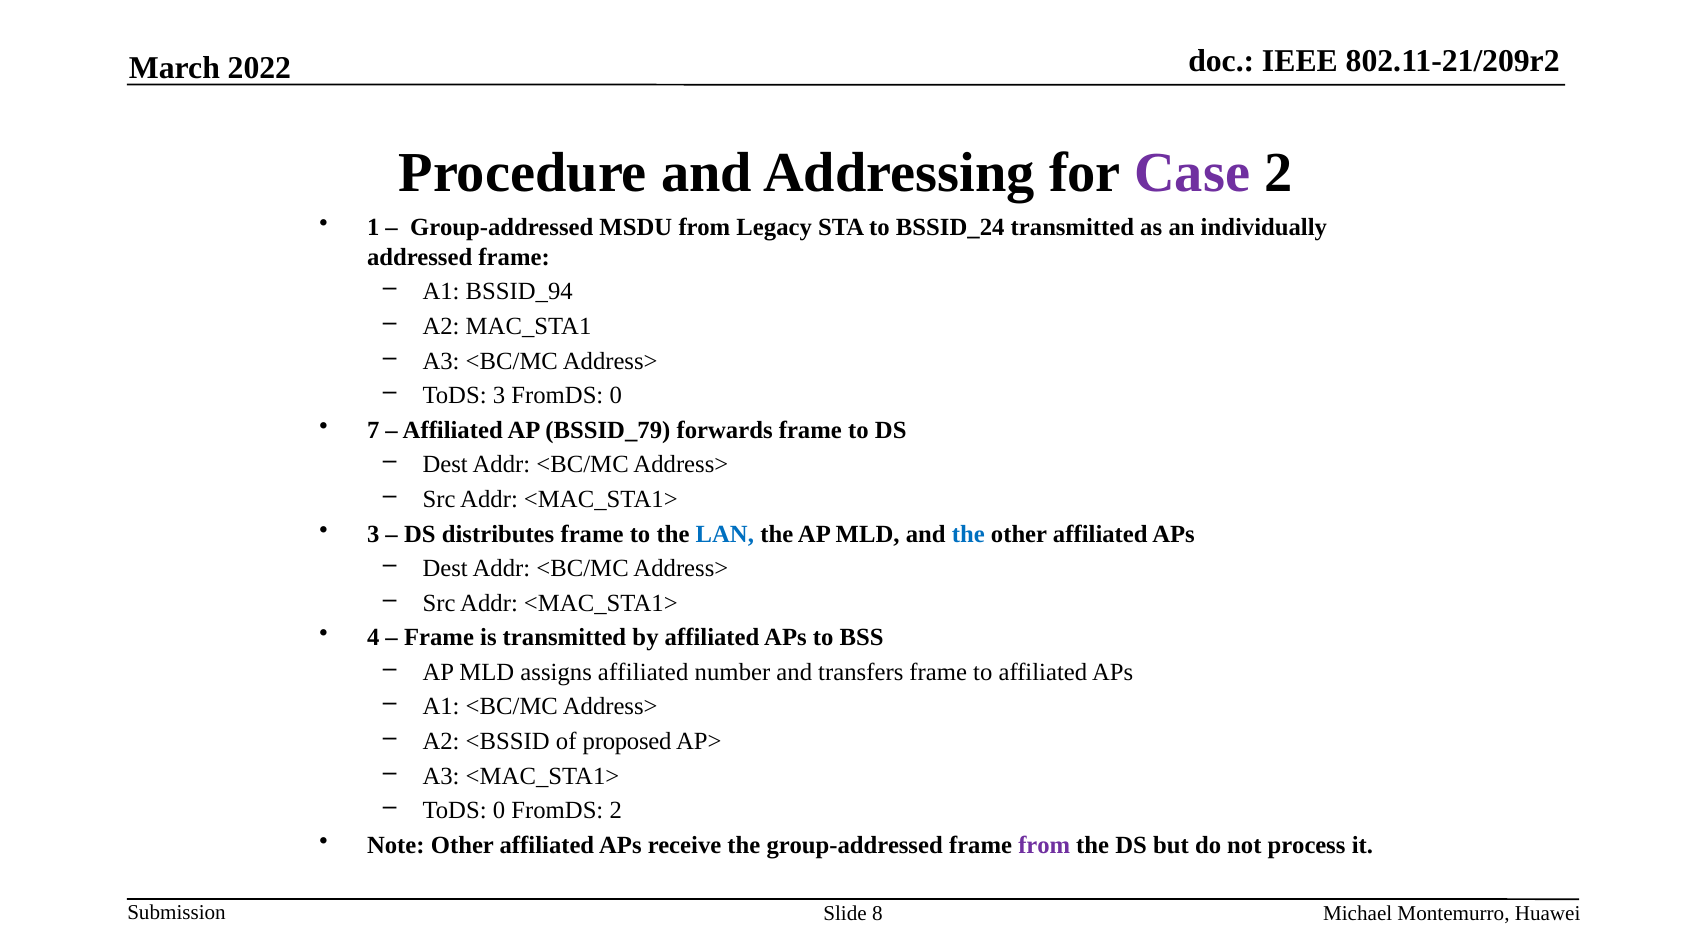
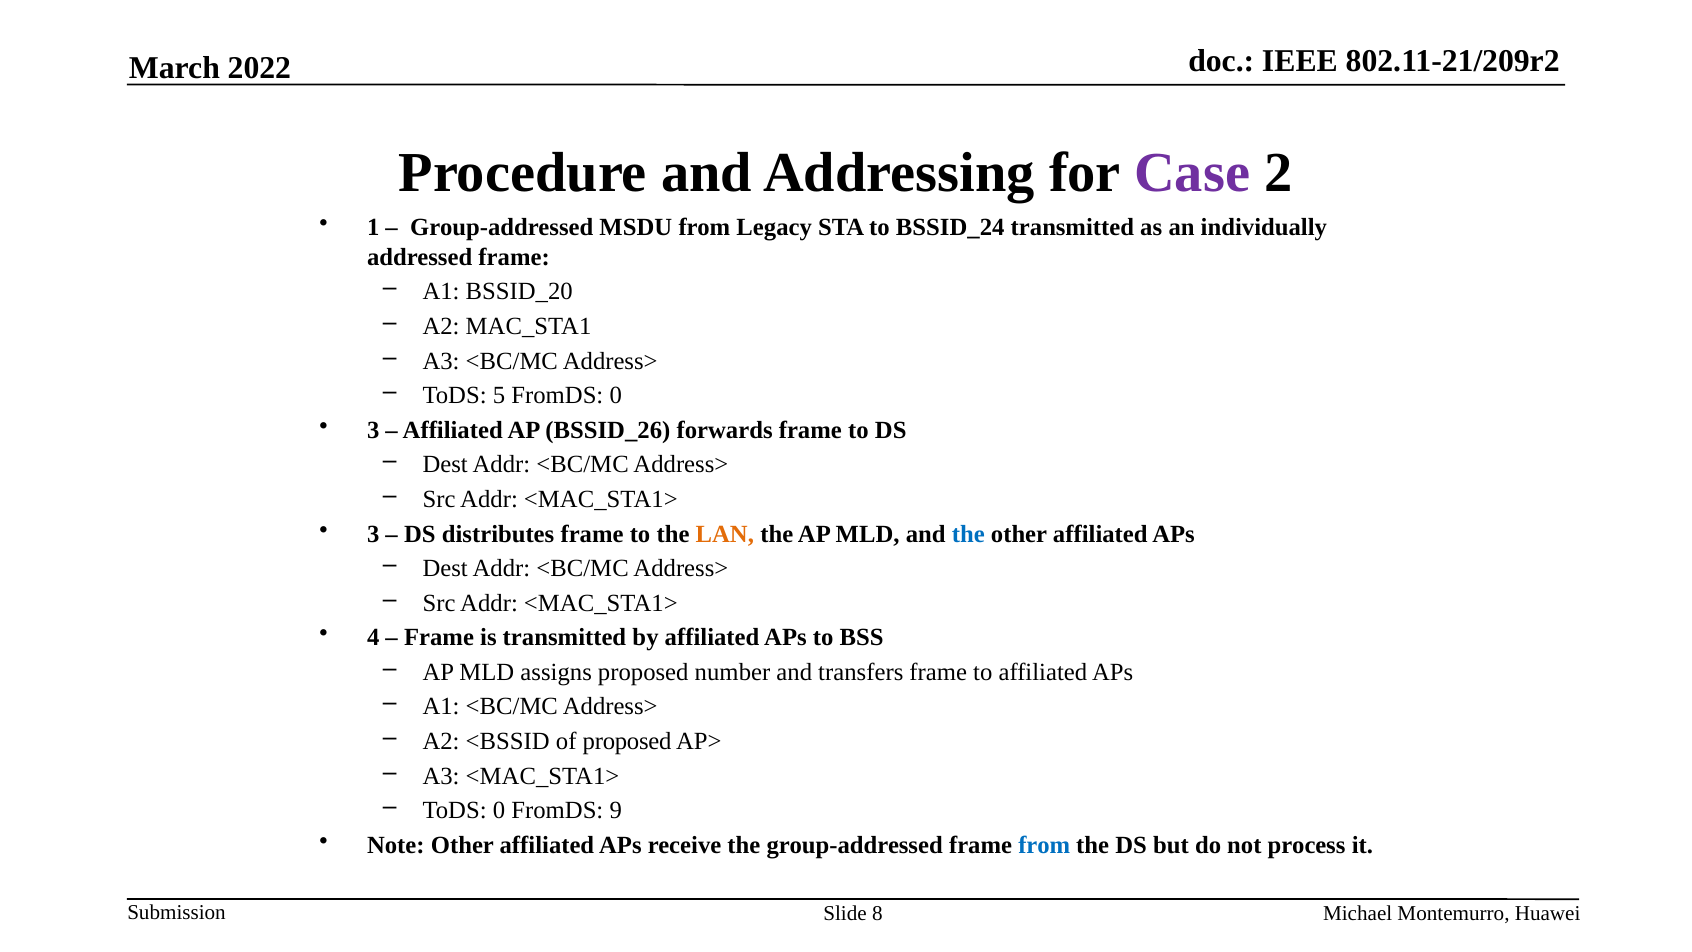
BSSID_94: BSSID_94 -> BSSID_20
ToDS 3: 3 -> 5
7 at (373, 430): 7 -> 3
BSSID_79: BSSID_79 -> BSSID_26
LAN colour: blue -> orange
assigns affiliated: affiliated -> proposed
FromDS 2: 2 -> 9
from at (1044, 845) colour: purple -> blue
